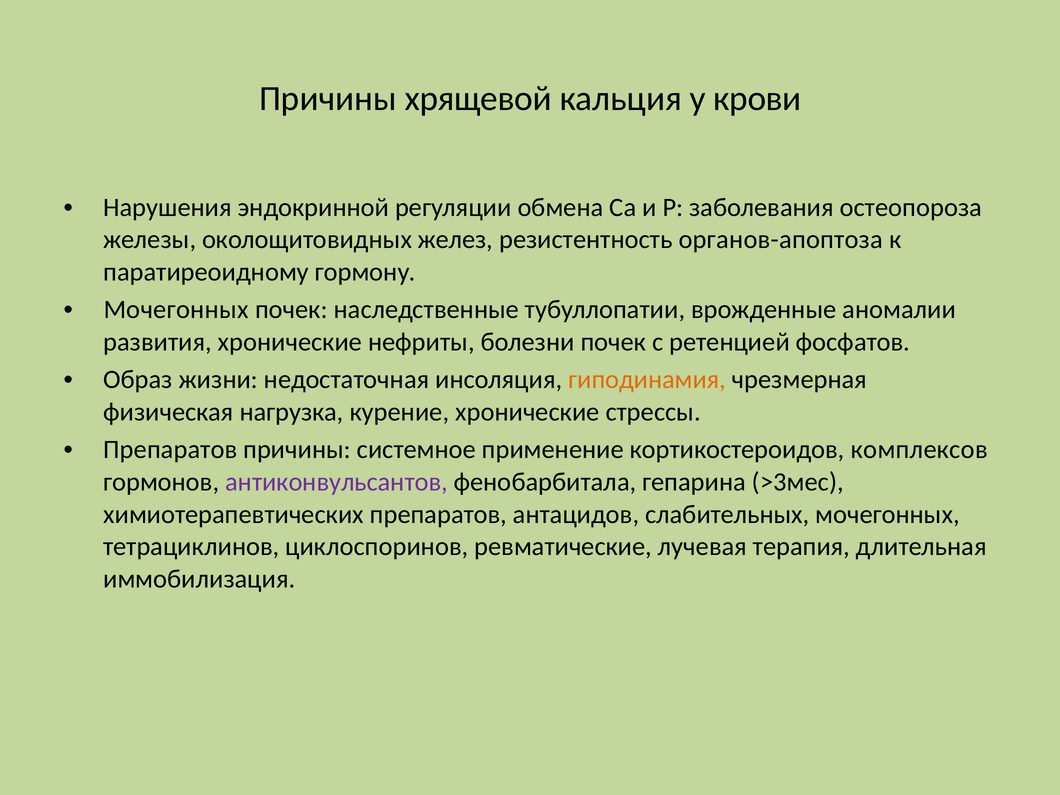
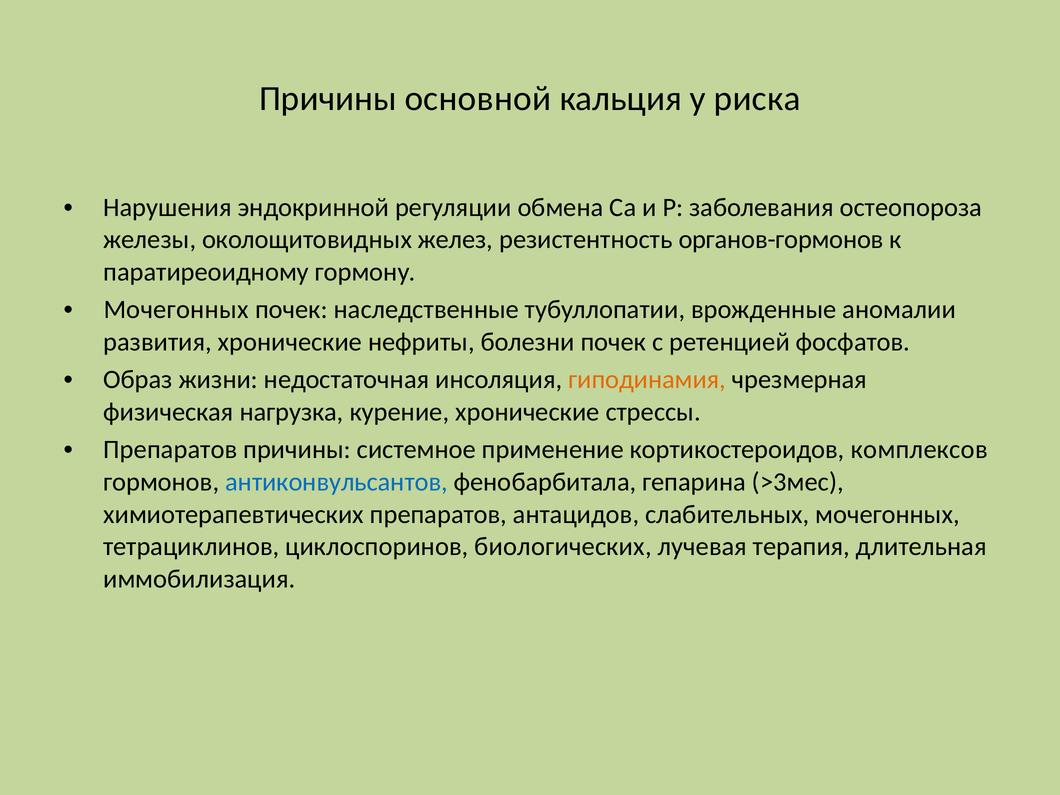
хрящевой: хрящевой -> основной
крови: крови -> риска
органов-апоптоза: органов-апоптоза -> органов-гормонов
антиконвульсантов colour: purple -> blue
ревматические: ревматические -> биологических
